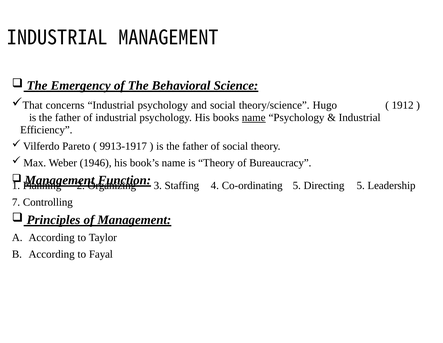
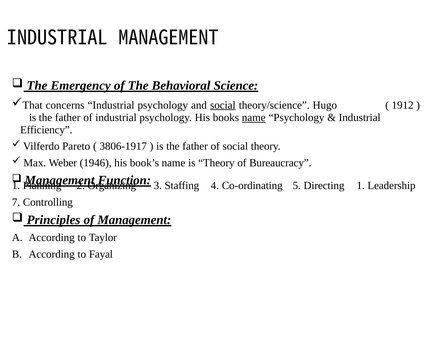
social at (223, 105) underline: none -> present
9913-1917: 9913-1917 -> 3806-1917
Directing 5: 5 -> 1
